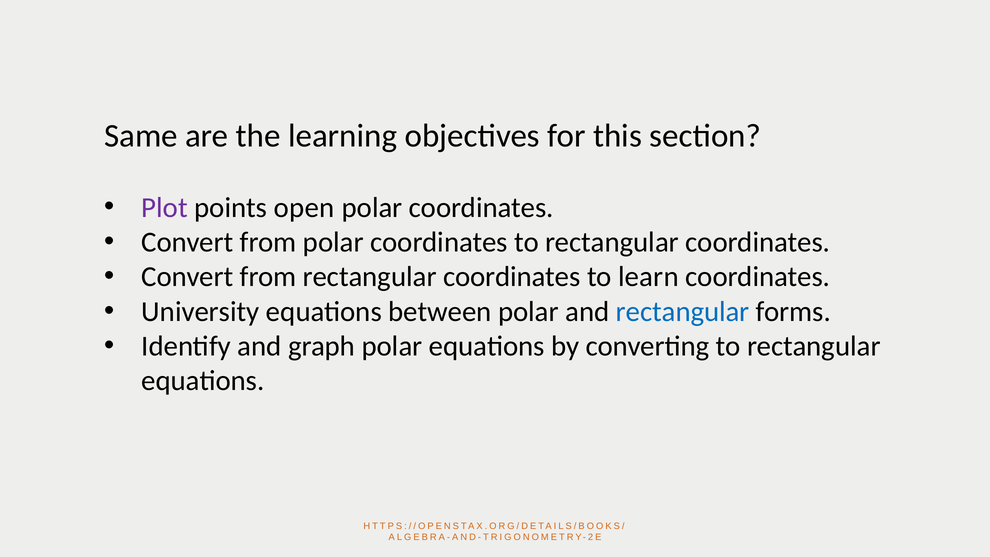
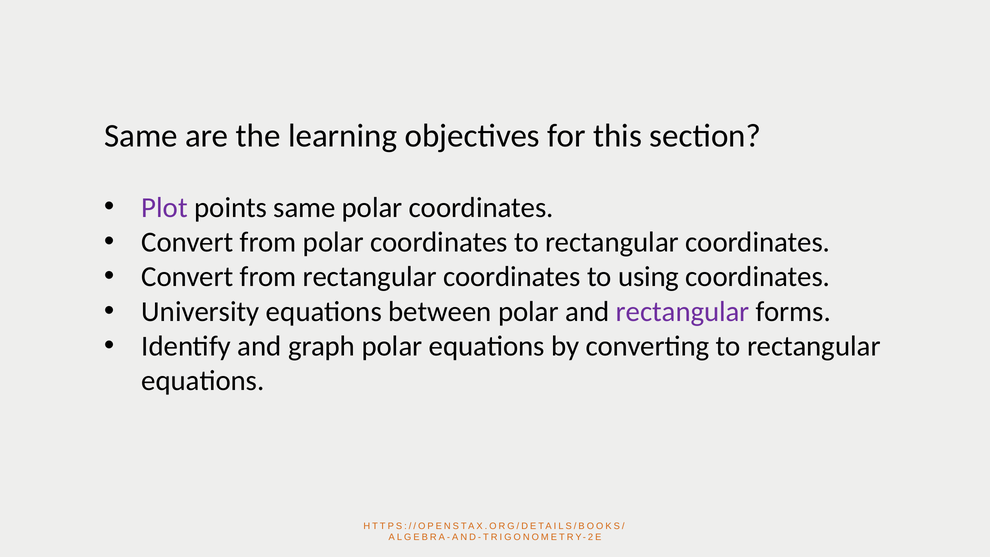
points open: open -> same
learn: learn -> using
rectangular at (683, 311) colour: blue -> purple
